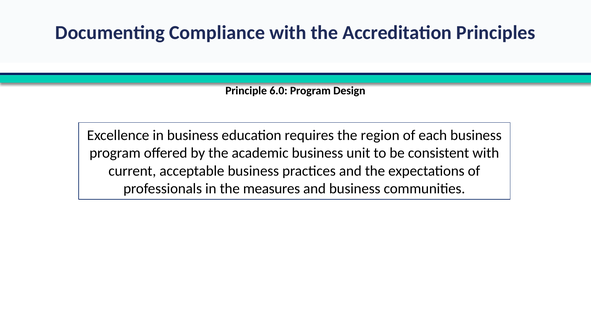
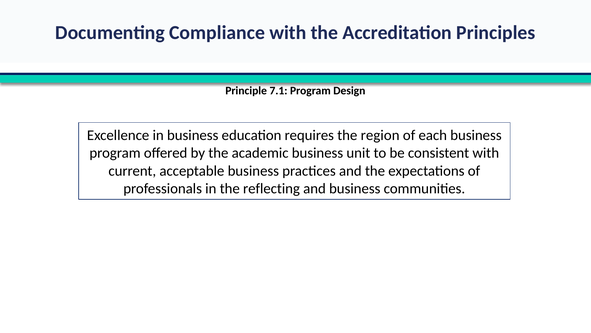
6.0: 6.0 -> 7.1
measures: measures -> reflecting
